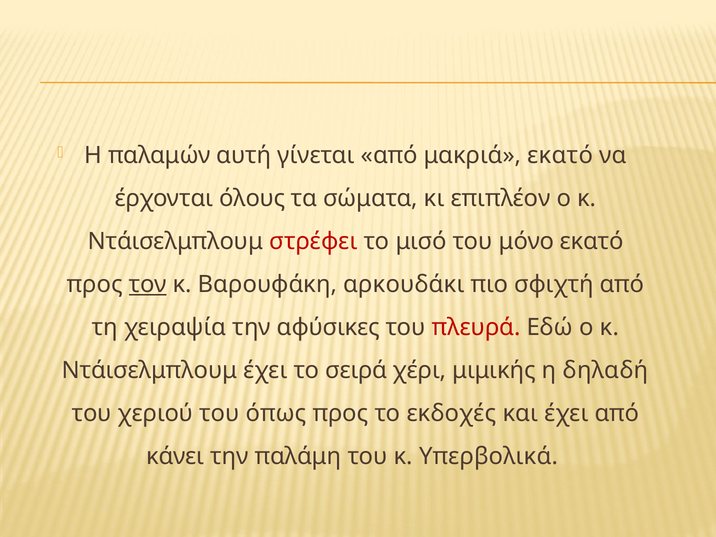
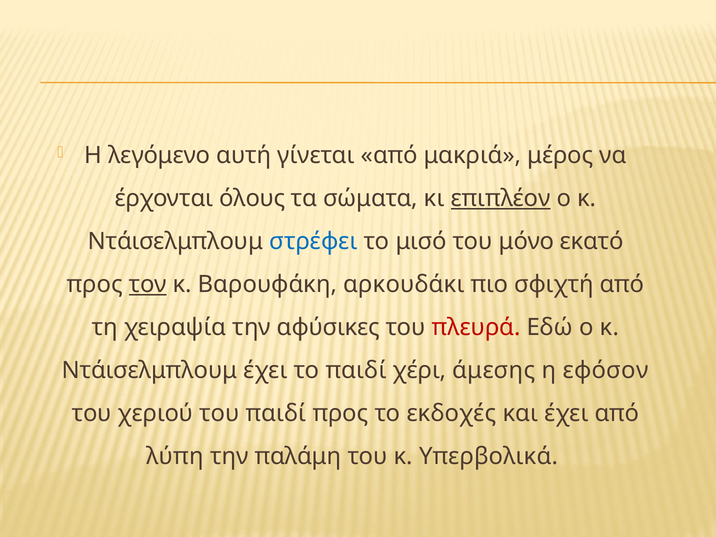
παλαμών: παλαμών -> λεγόμενο
μακριά εκατό: εκατό -> μέρος
επιπλέον underline: none -> present
στρέφει colour: red -> blue
το σειρά: σειρά -> παιδί
μιμικής: μιμικής -> άμεσης
δηλαδή: δηλαδή -> εφόσον
του όπως: όπως -> παιδί
κάνει: κάνει -> λύπη
